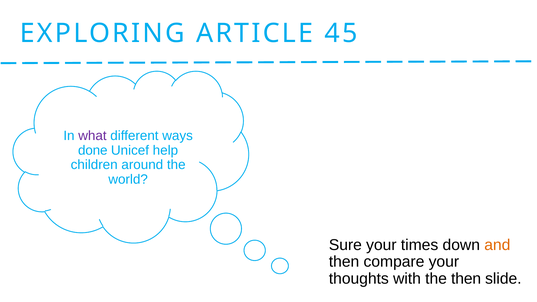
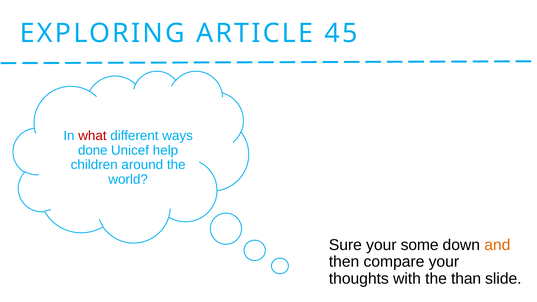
what colour: purple -> red
times: times -> some
the then: then -> than
